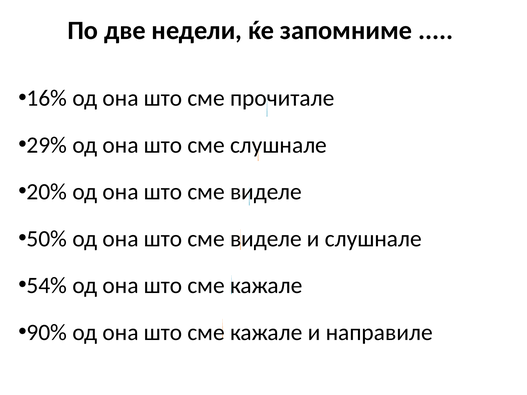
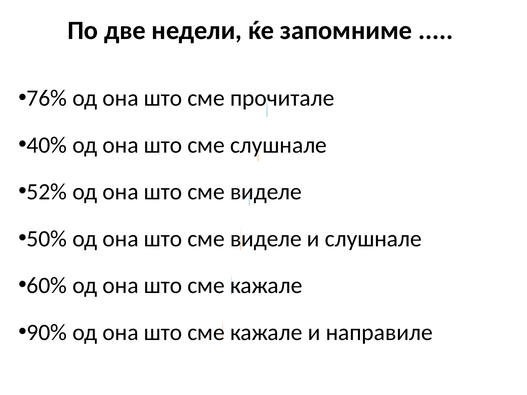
16%: 16% -> 76%
29%: 29% -> 40%
20%: 20% -> 52%
54%: 54% -> 60%
